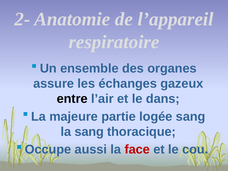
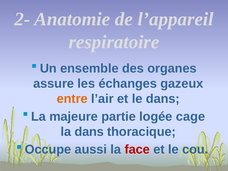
entre colour: black -> orange
logée sang: sang -> cage
la sang: sang -> dans
